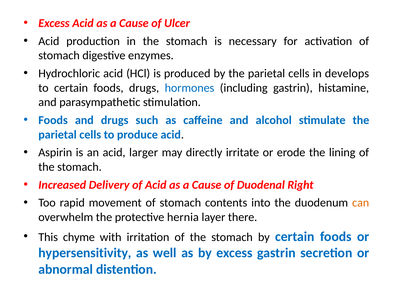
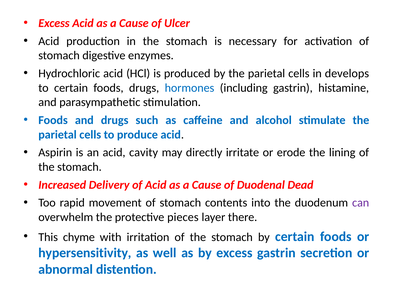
larger: larger -> cavity
Right: Right -> Dead
can colour: orange -> purple
hernia: hernia -> pieces
